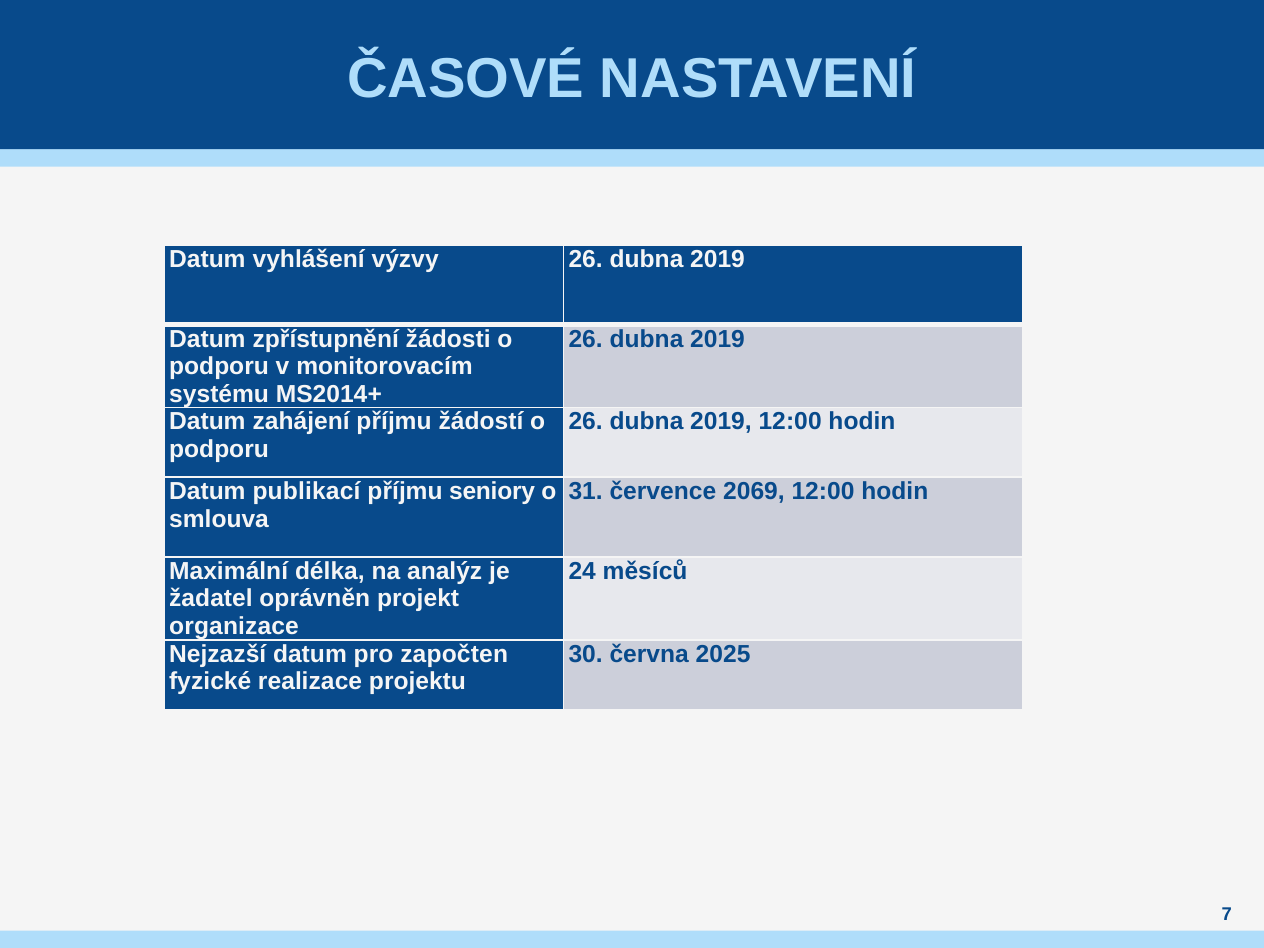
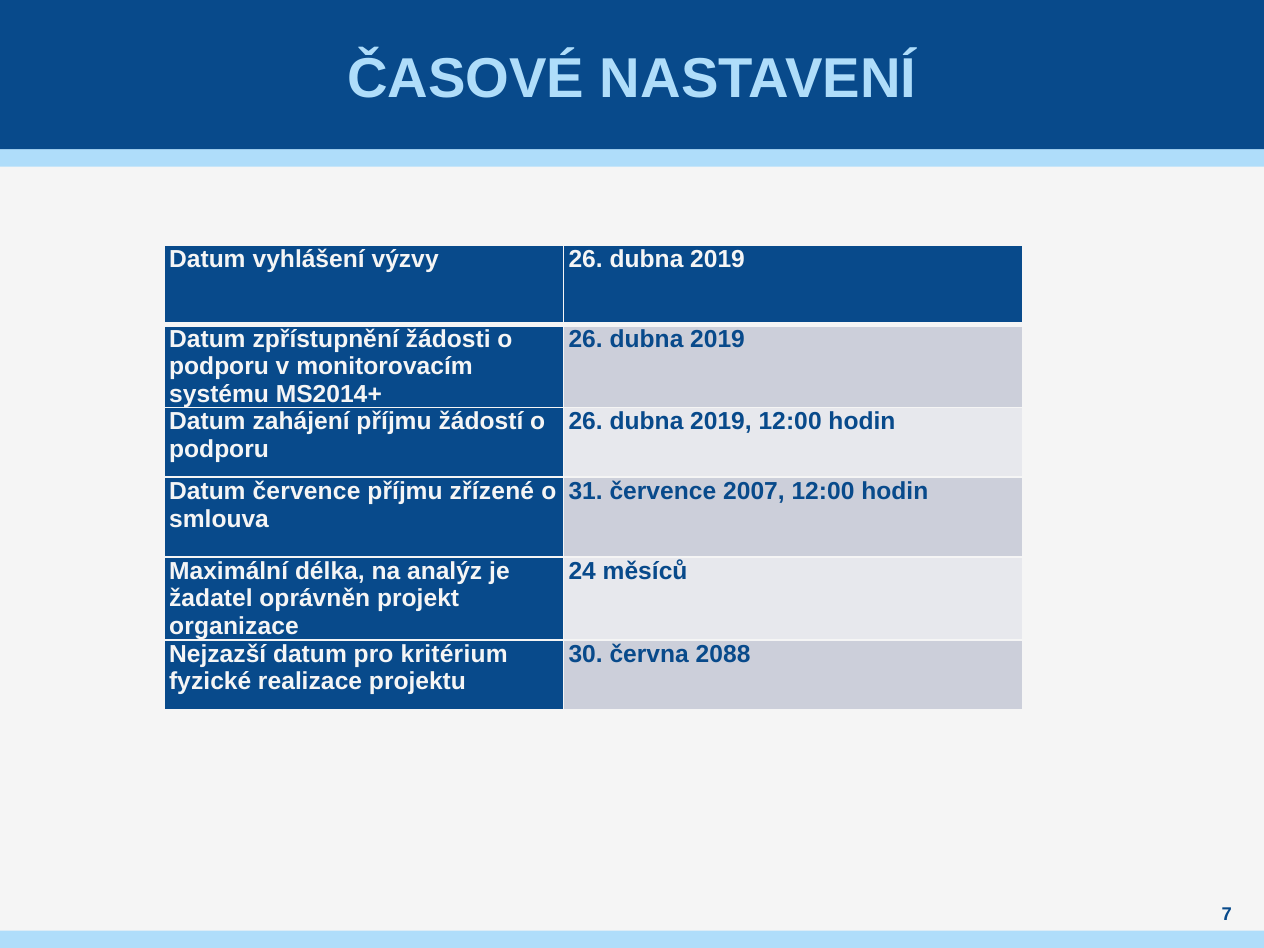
Datum publikací: publikací -> července
seniory: seniory -> zřízené
2069: 2069 -> 2007
započten: započten -> kritérium
2025: 2025 -> 2088
